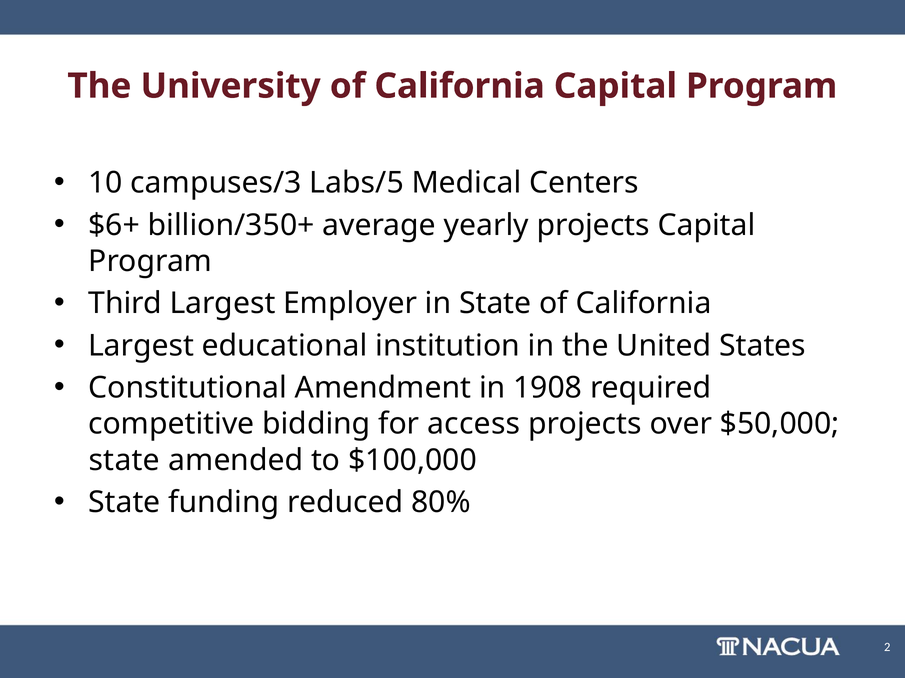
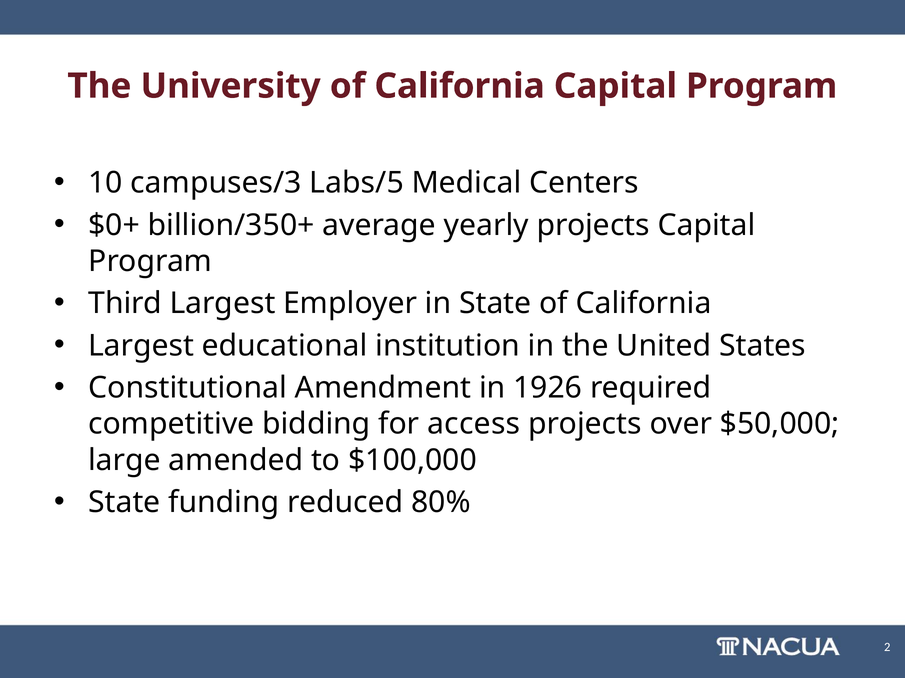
$6+: $6+ -> $0+
1908: 1908 -> 1926
state at (124, 461): state -> large
